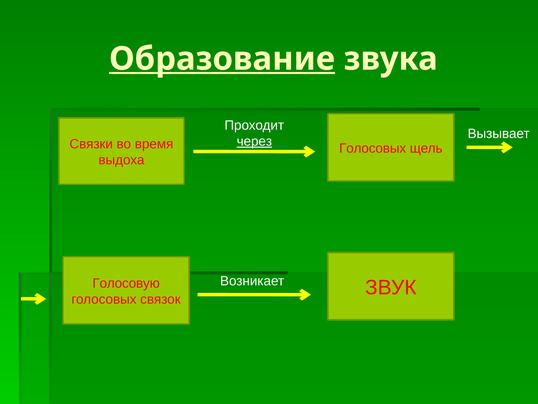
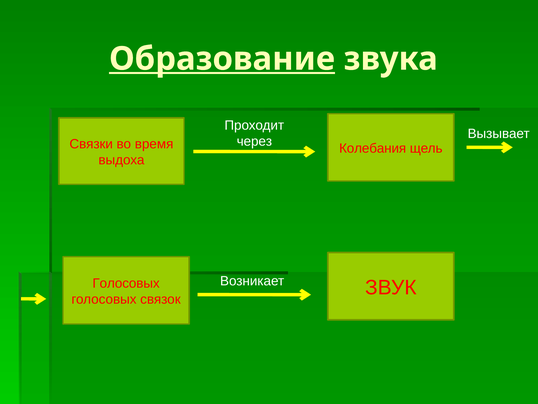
через underline: present -> none
Голосовых at (373, 148): Голосовых -> Колебания
Голосовую at (126, 283): Голосовую -> Голосовых
